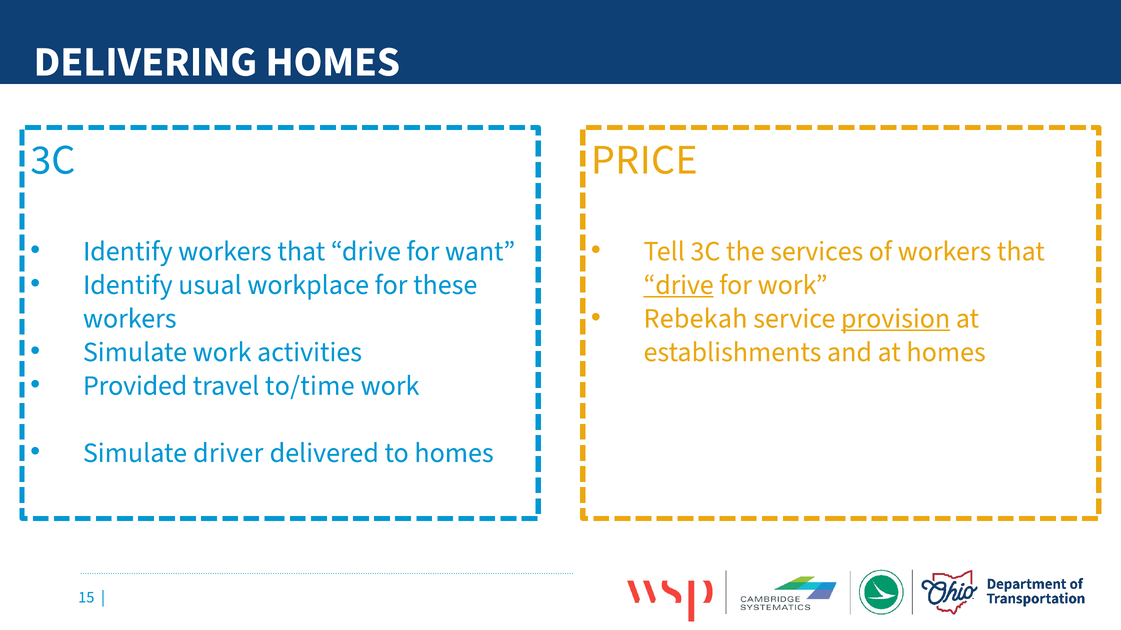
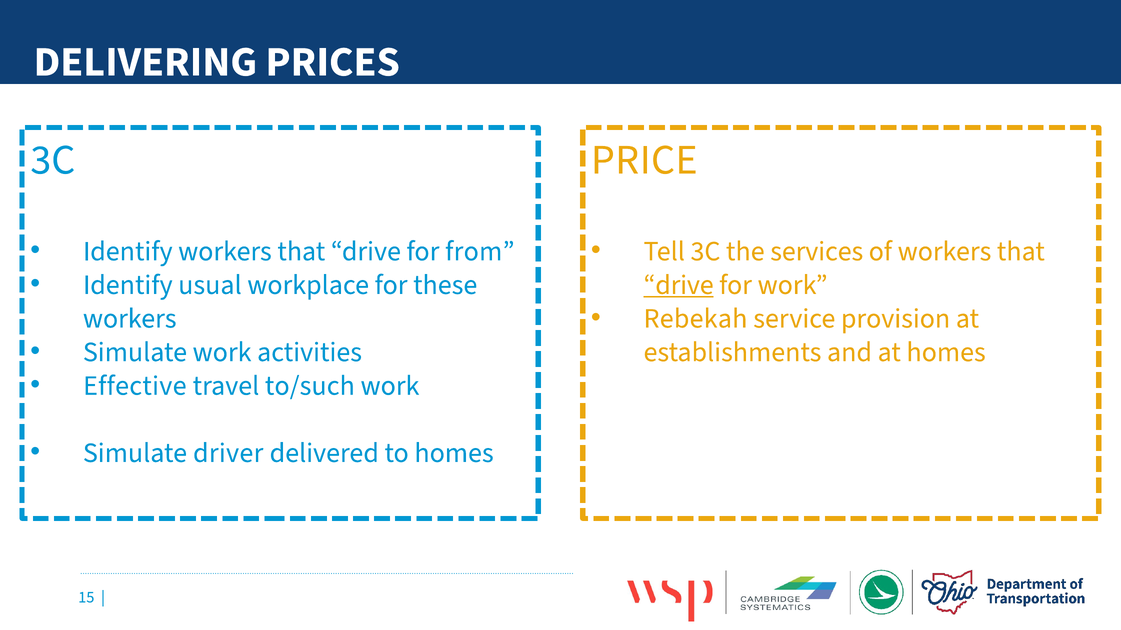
DELIVERING HOMES: HOMES -> PRICES
want: want -> from
provision underline: present -> none
Provided: Provided -> Effective
to/time: to/time -> to/such
